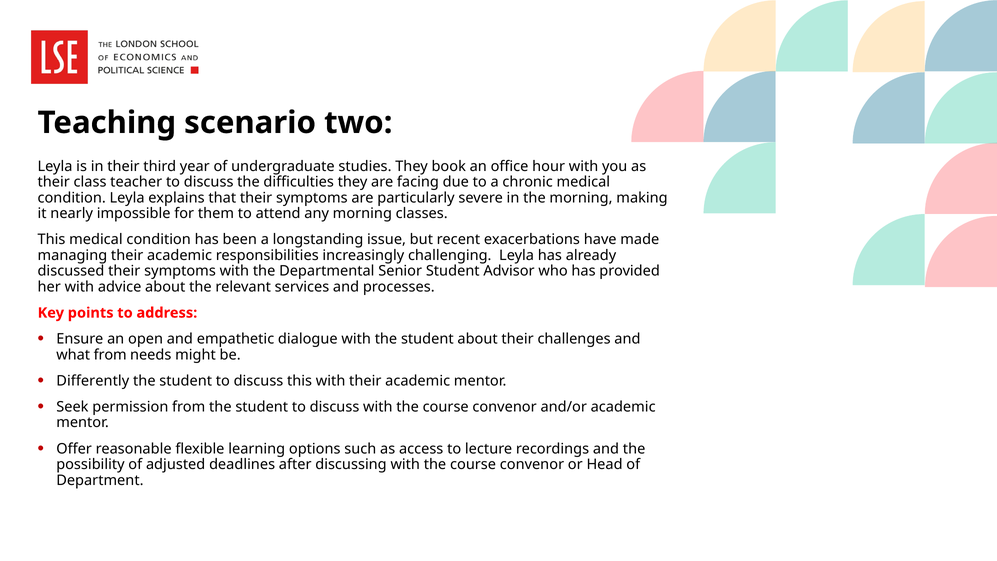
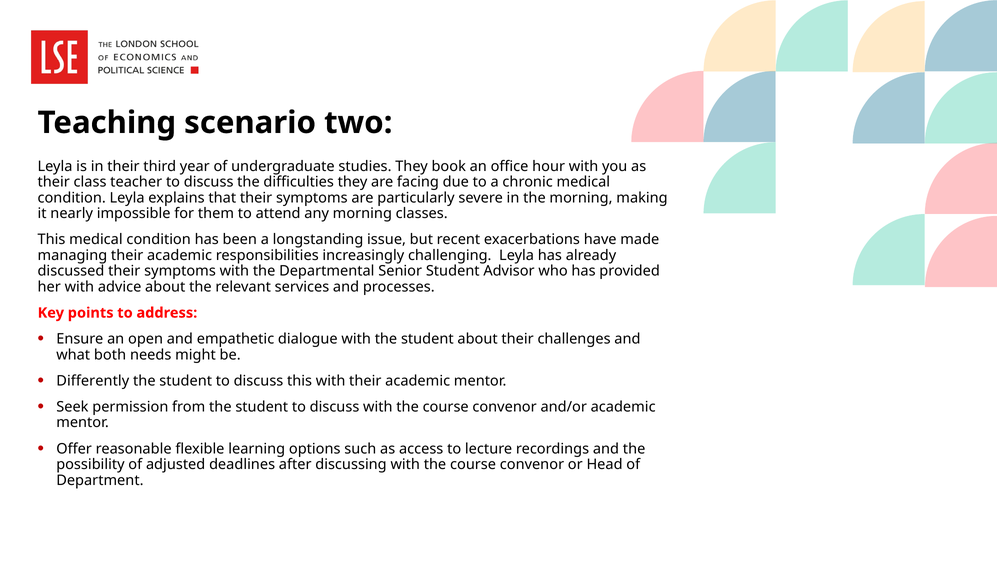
what from: from -> both
